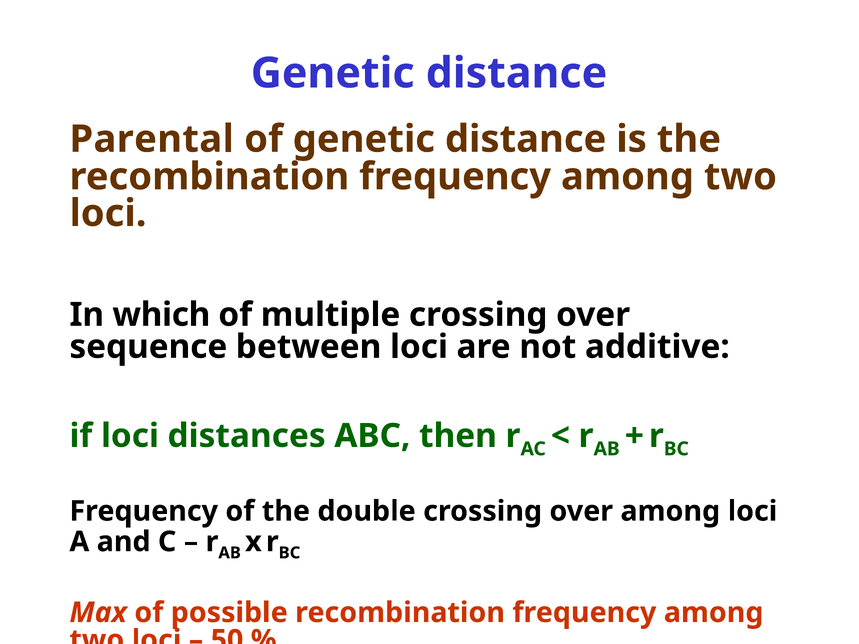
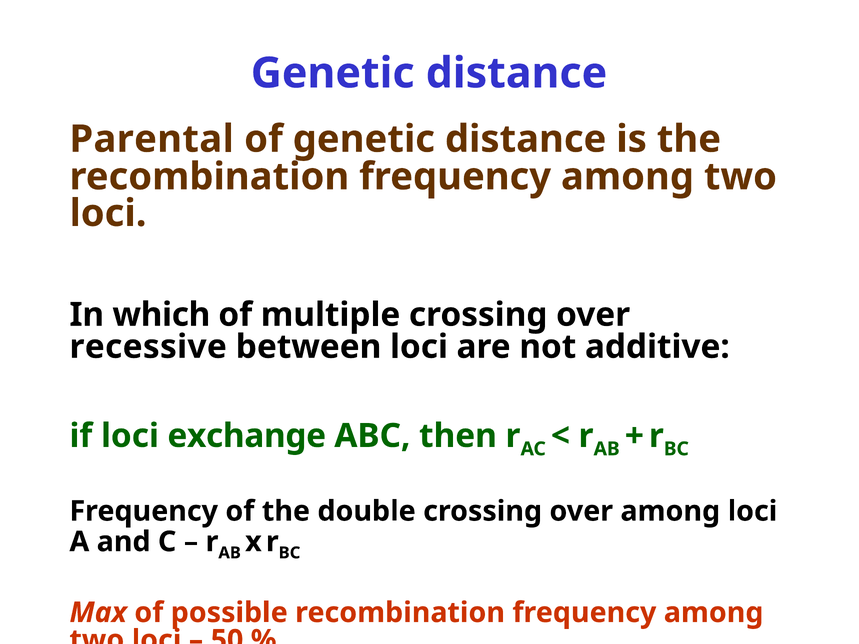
sequence: sequence -> recessive
distances: distances -> exchange
